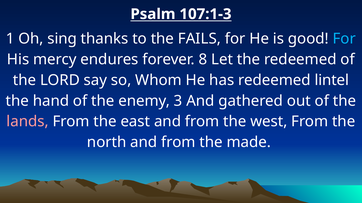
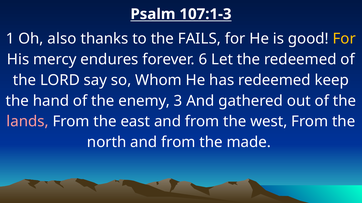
sing: sing -> also
For at (344, 39) colour: light blue -> yellow
8: 8 -> 6
lintel: lintel -> keep
